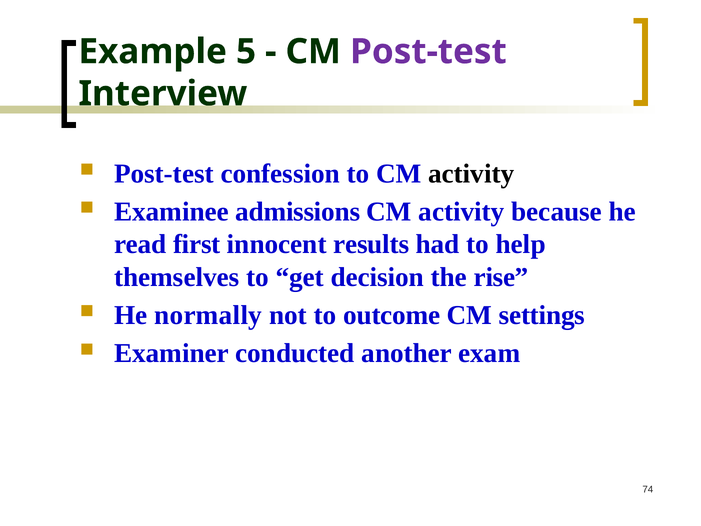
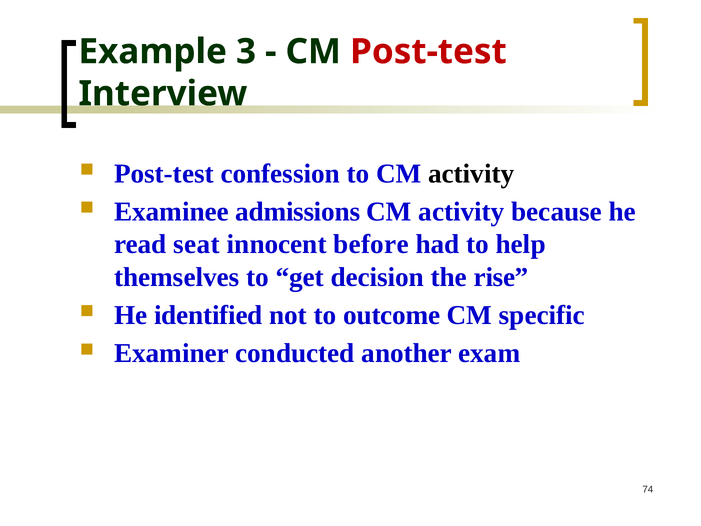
5: 5 -> 3
Post-test at (428, 52) colour: purple -> red
first: first -> seat
results: results -> before
normally: normally -> identified
settings: settings -> specific
